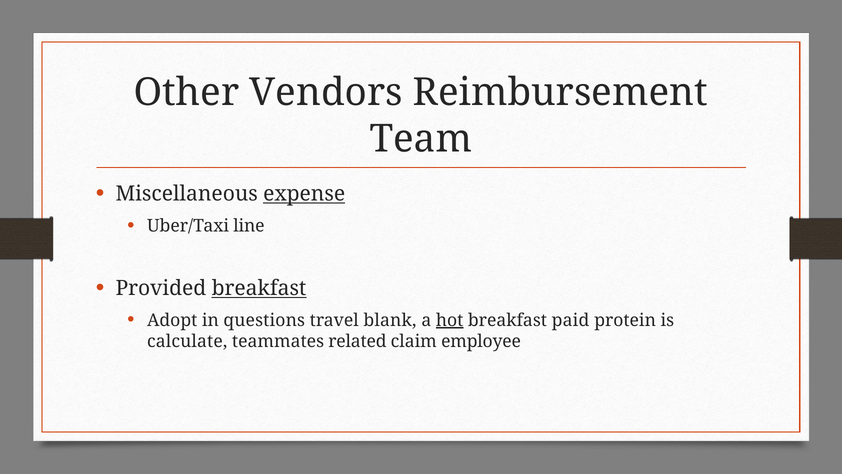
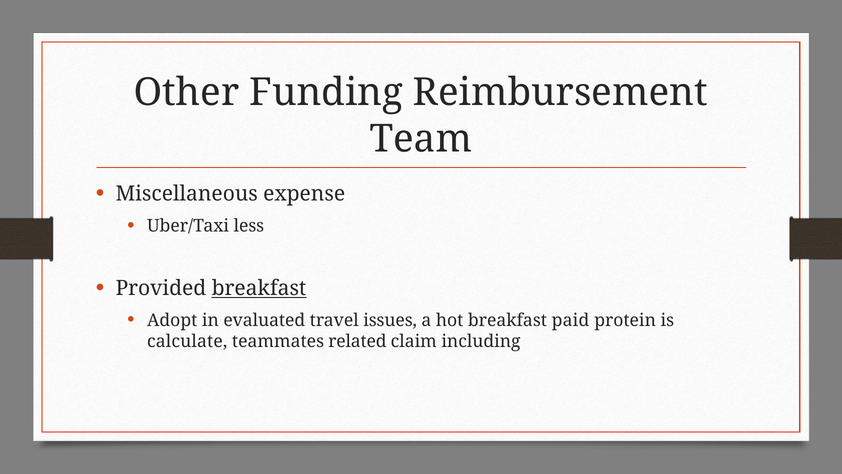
Vendors: Vendors -> Funding
expense underline: present -> none
line: line -> less
questions: questions -> evaluated
blank: blank -> issues
hot underline: present -> none
employee: employee -> including
